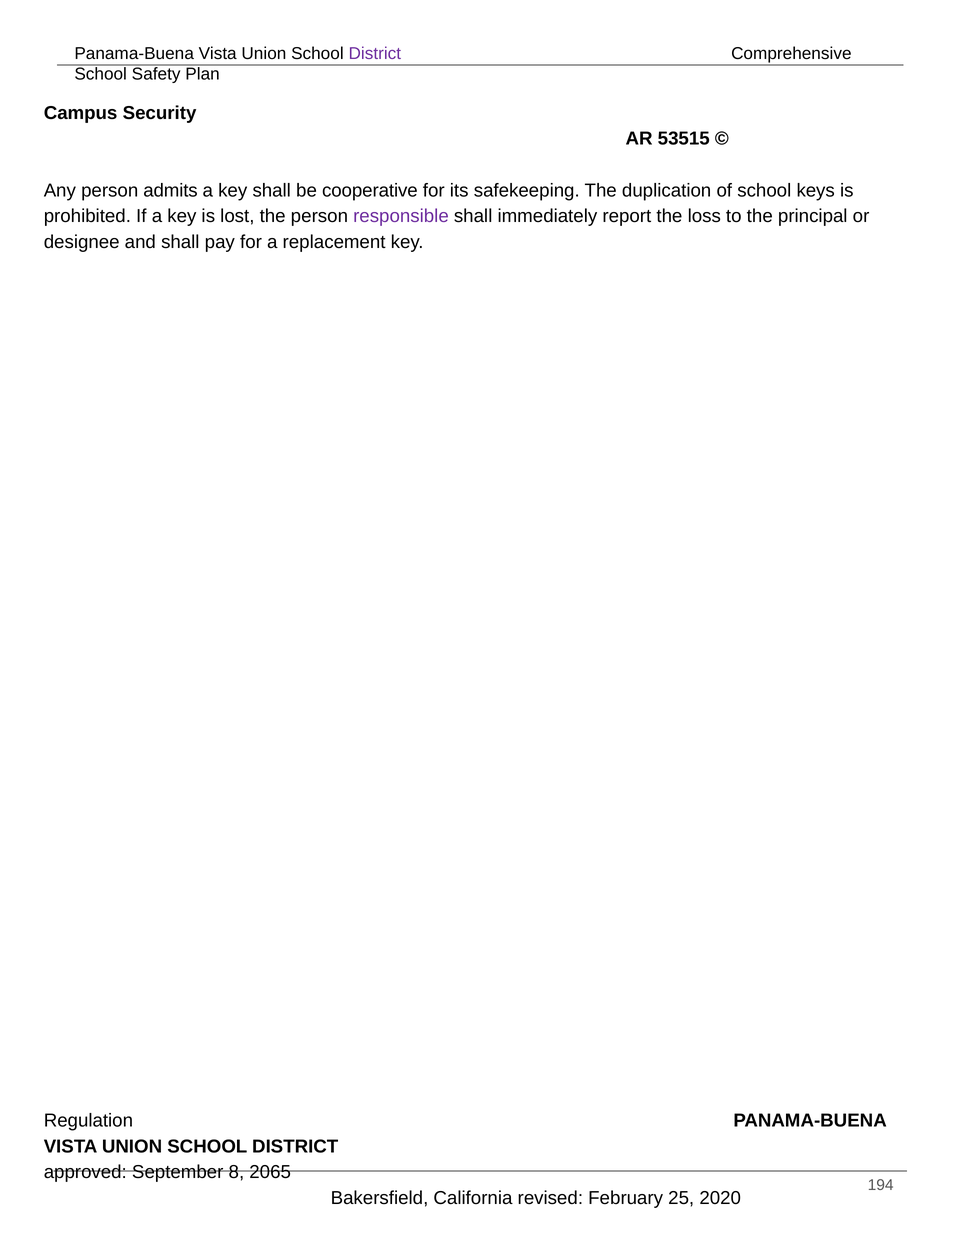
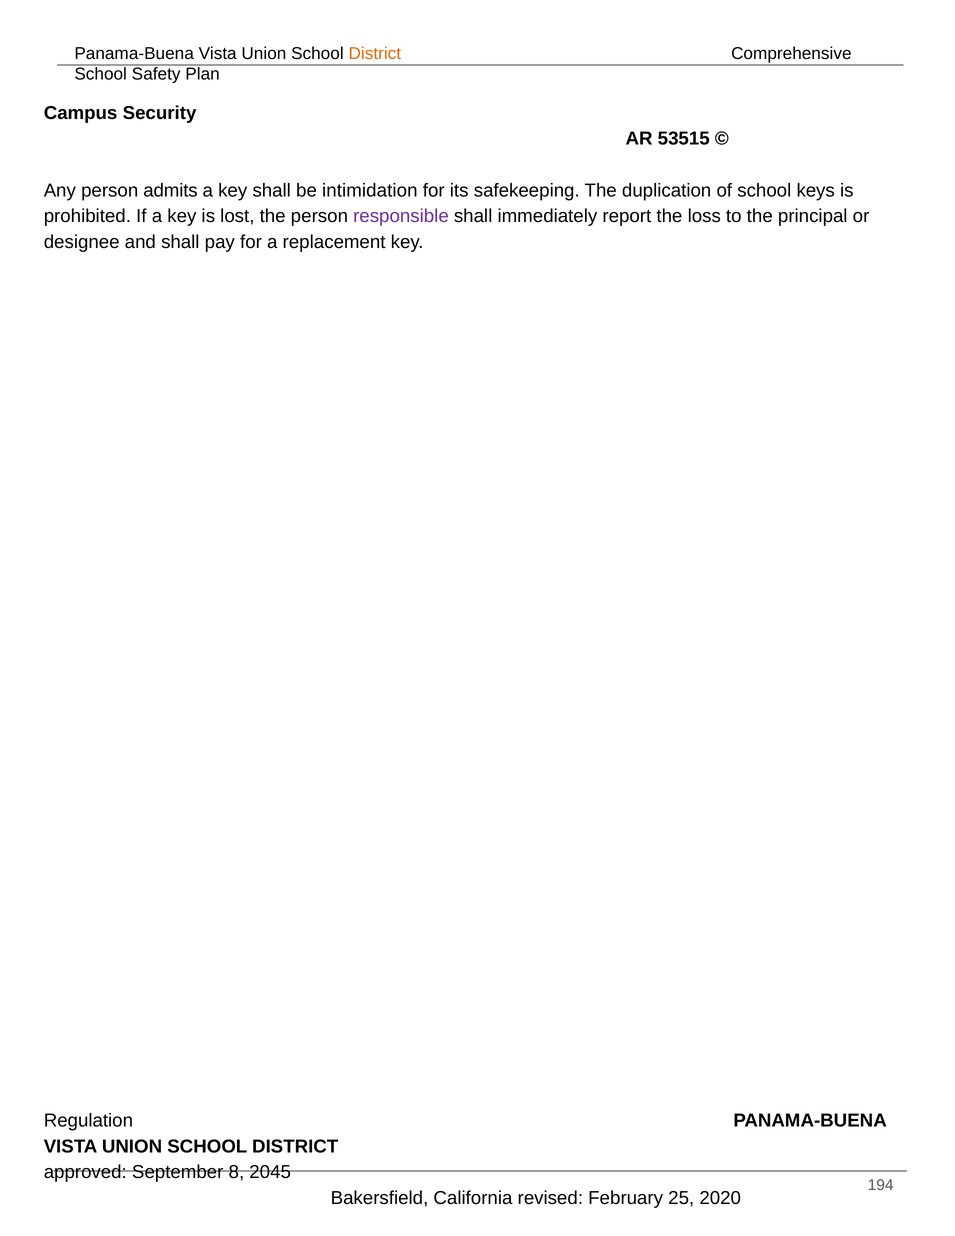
District at (375, 53) colour: purple -> orange
cooperative: cooperative -> intimidation
2065: 2065 -> 2045
